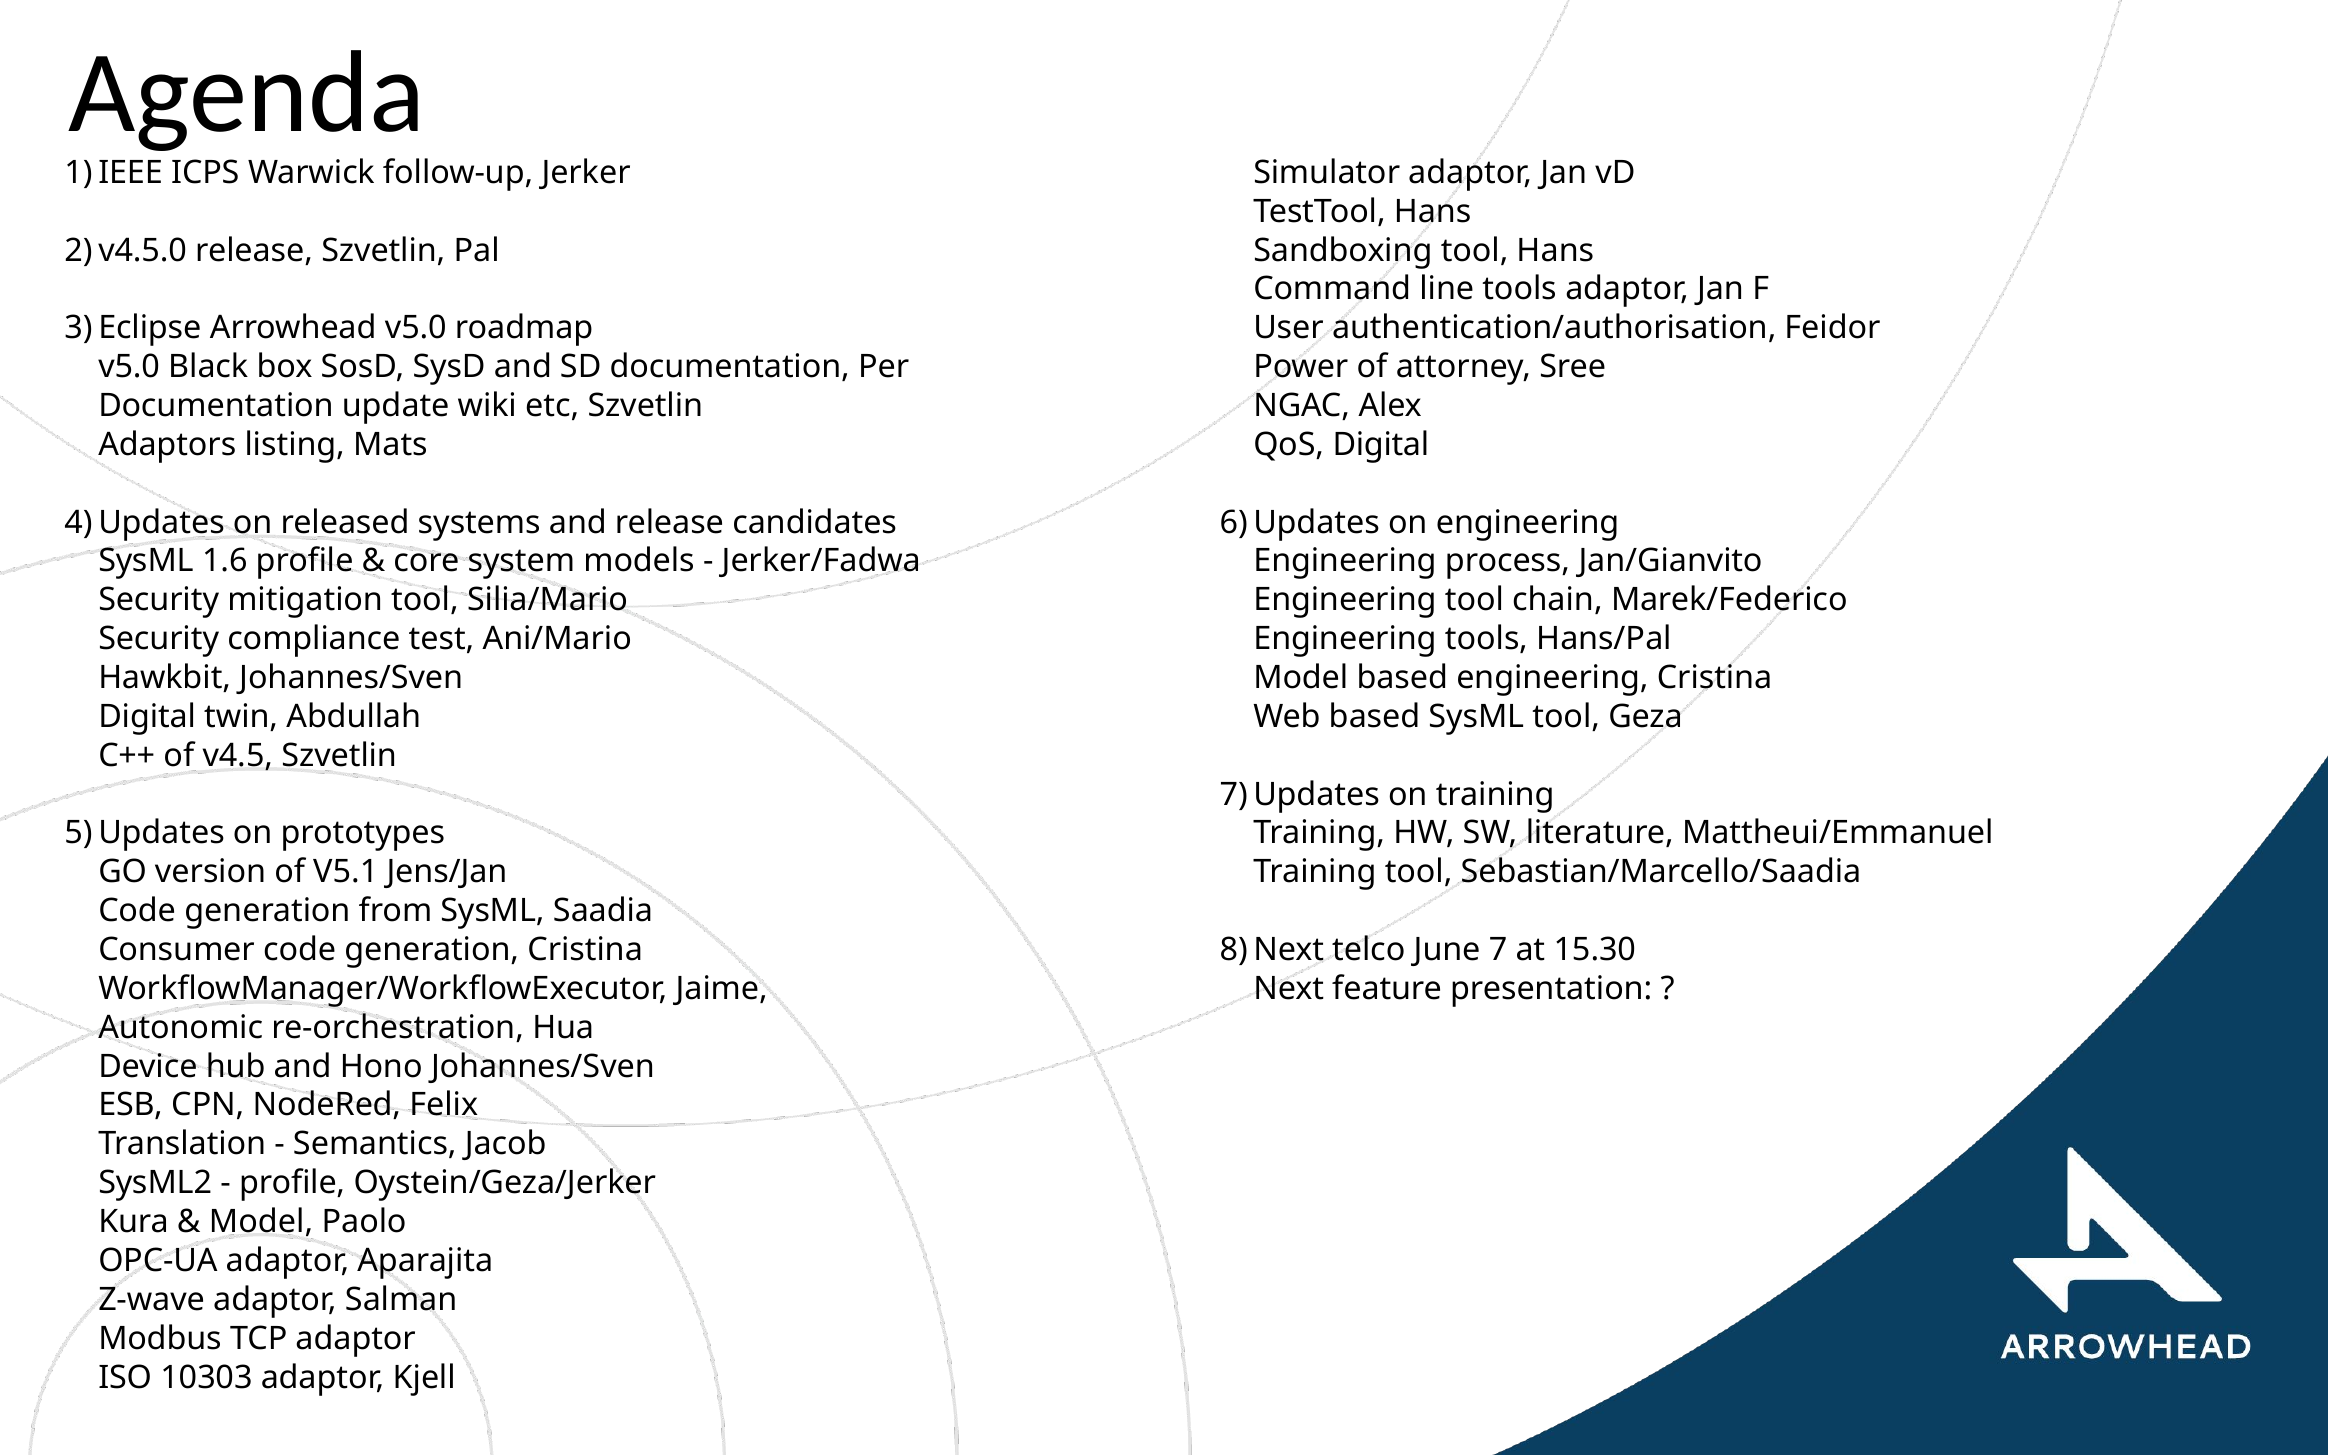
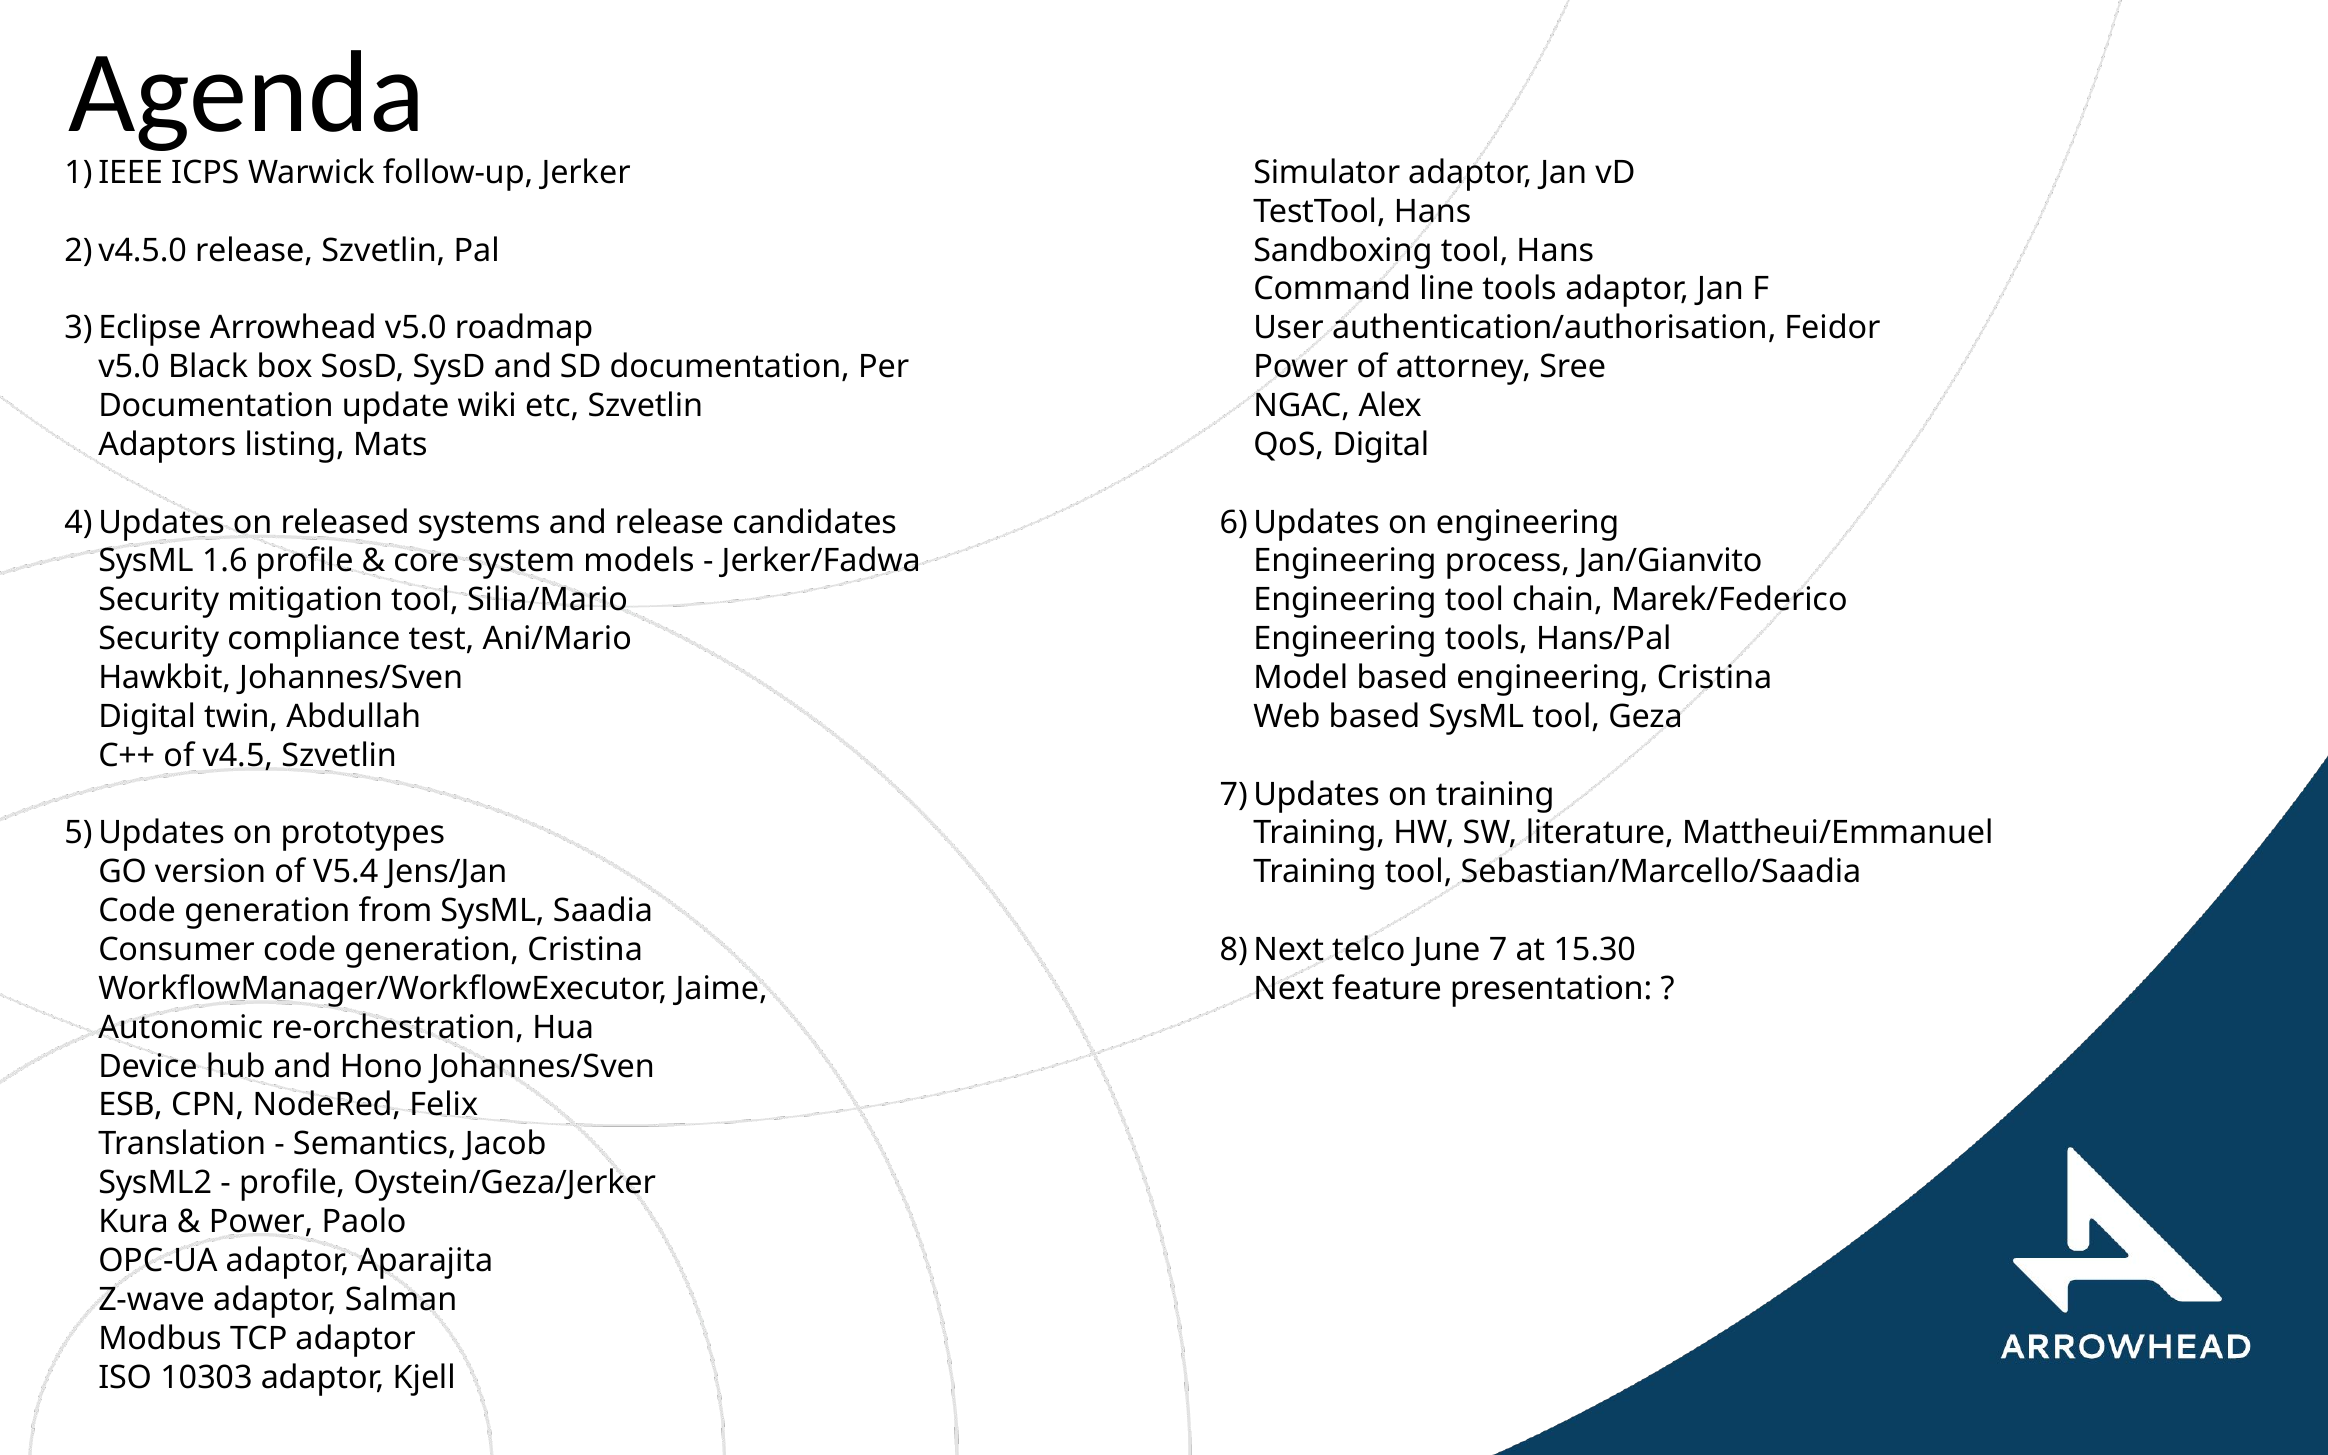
V5.1: V5.1 -> V5.4
Model at (261, 1222): Model -> Power
